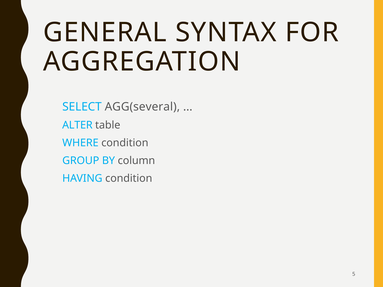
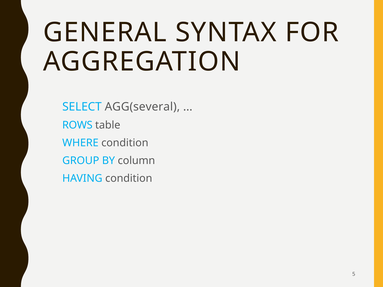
ALTER: ALTER -> ROWS
